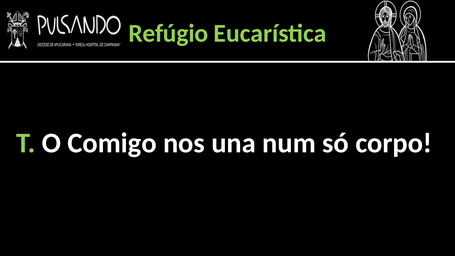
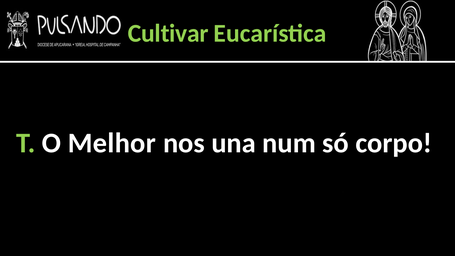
Refúgio: Refúgio -> Cultivar
Comigo: Comigo -> Melhor
